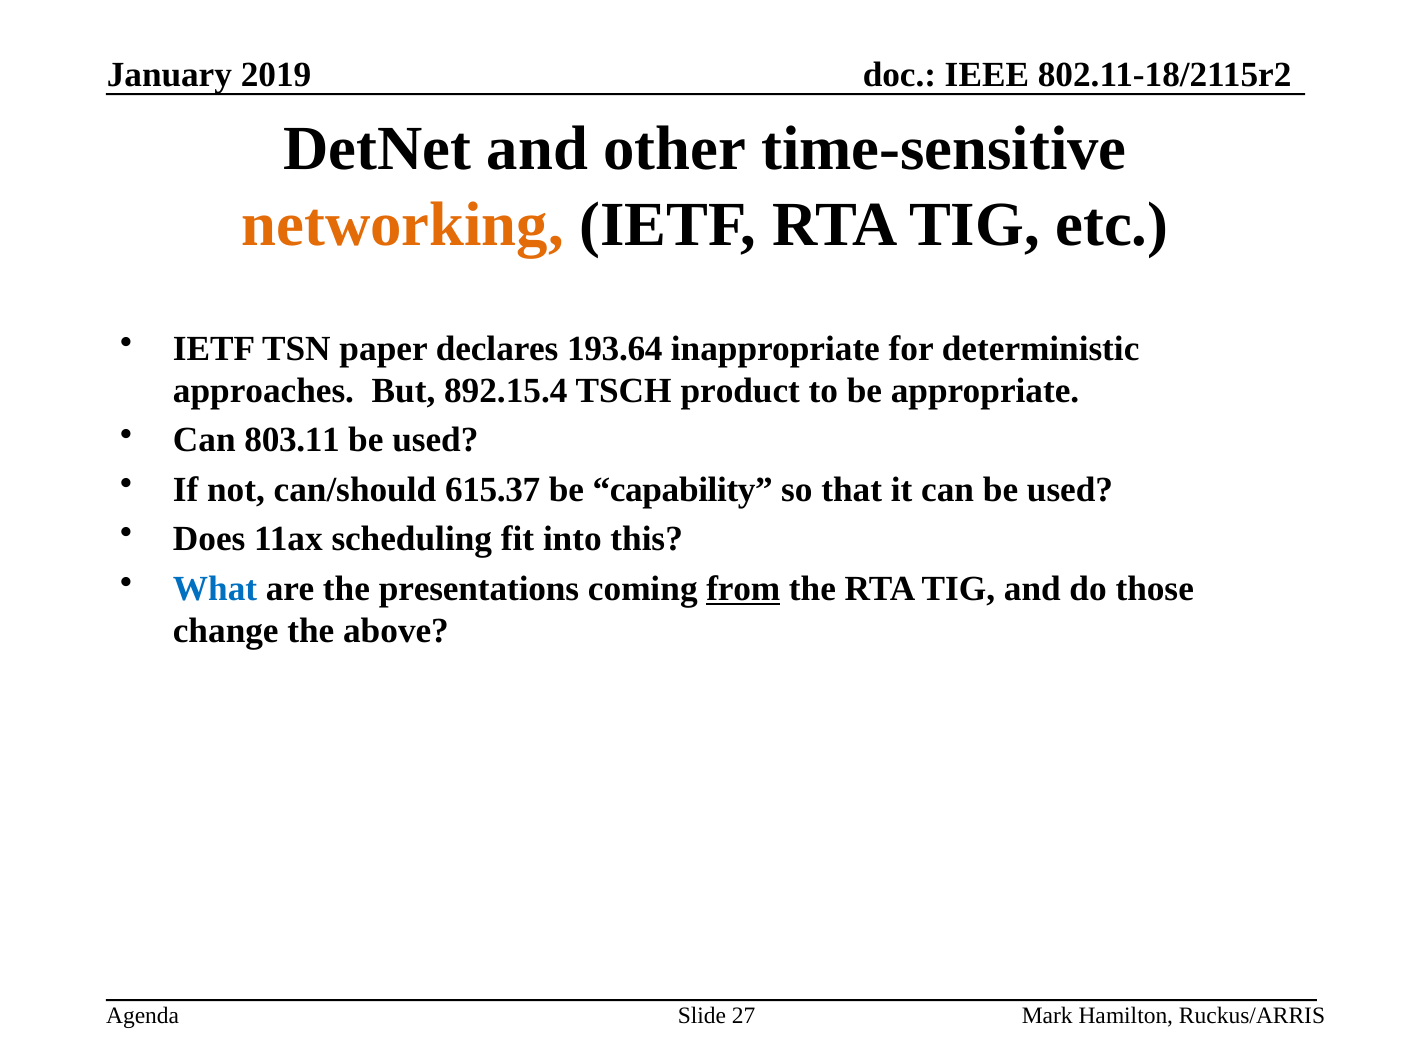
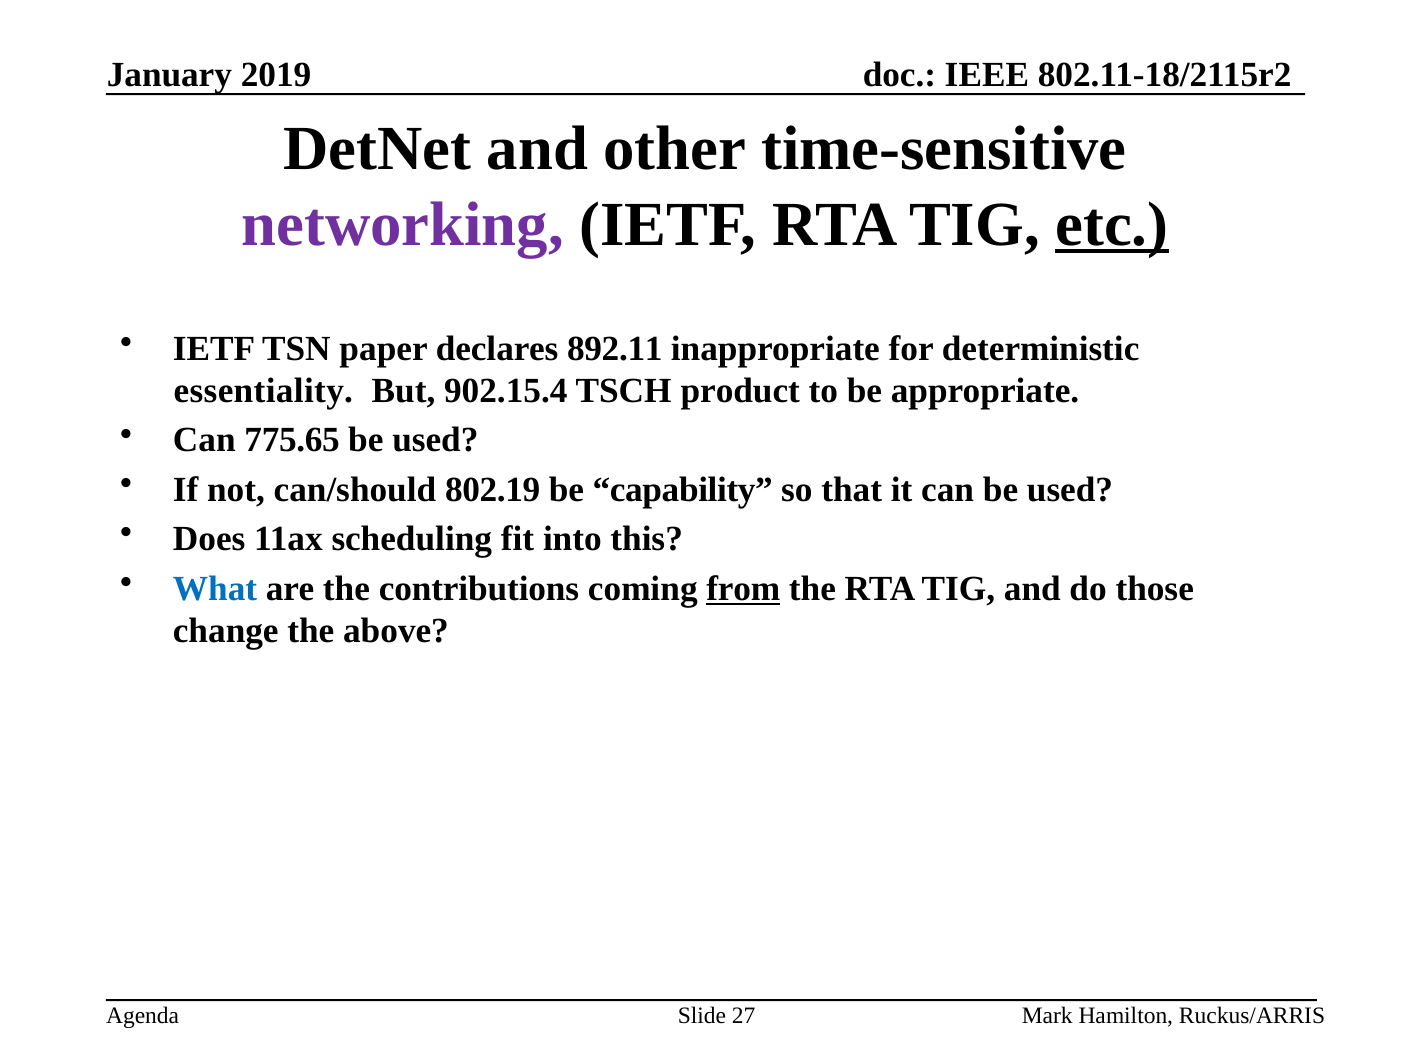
networking colour: orange -> purple
etc underline: none -> present
193.64: 193.64 -> 892.11
approaches: approaches -> essentiality
892.15.4: 892.15.4 -> 902.15.4
803.11: 803.11 -> 775.65
615.37: 615.37 -> 802.19
presentations: presentations -> contributions
